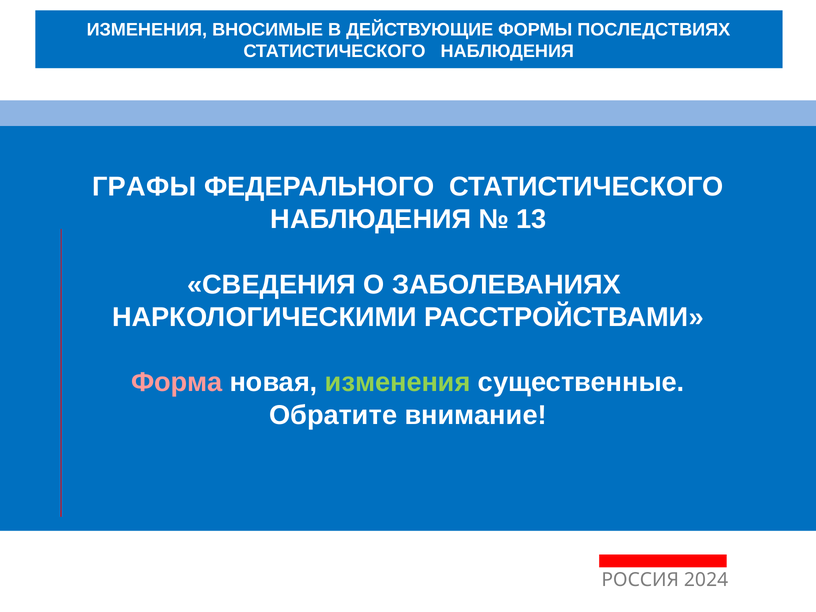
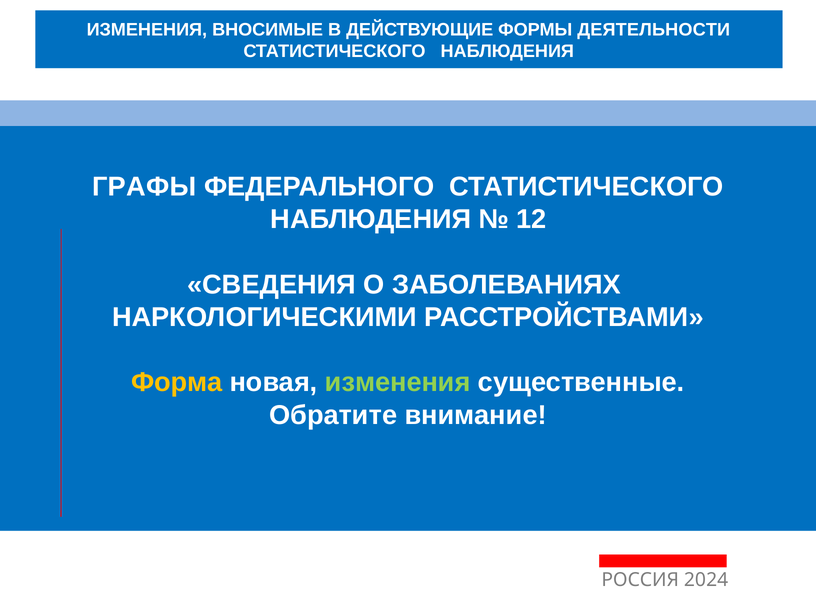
ПОСЛЕДСТВИЯХ: ПОСЛЕДСТВИЯХ -> ДЕЯТЕЛЬНОСТИ
13: 13 -> 12
Форма colour: pink -> yellow
